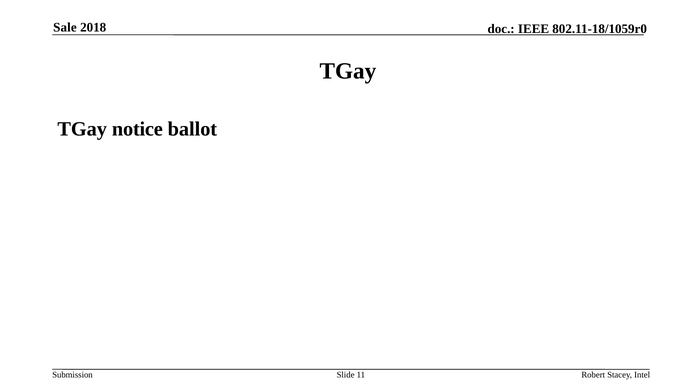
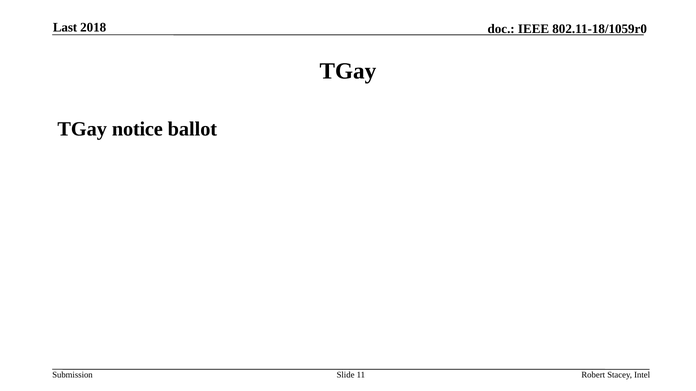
Sale: Sale -> Last
